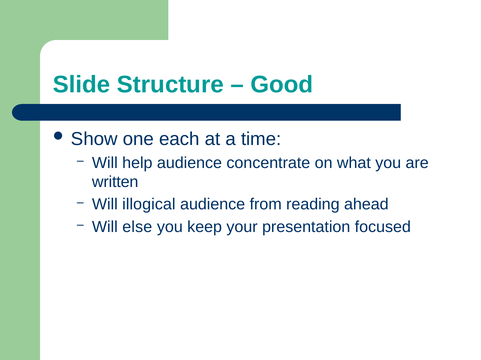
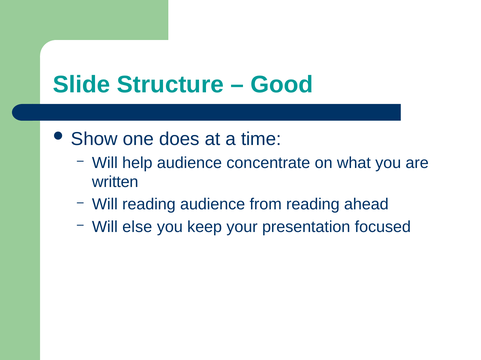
each: each -> does
Will illogical: illogical -> reading
